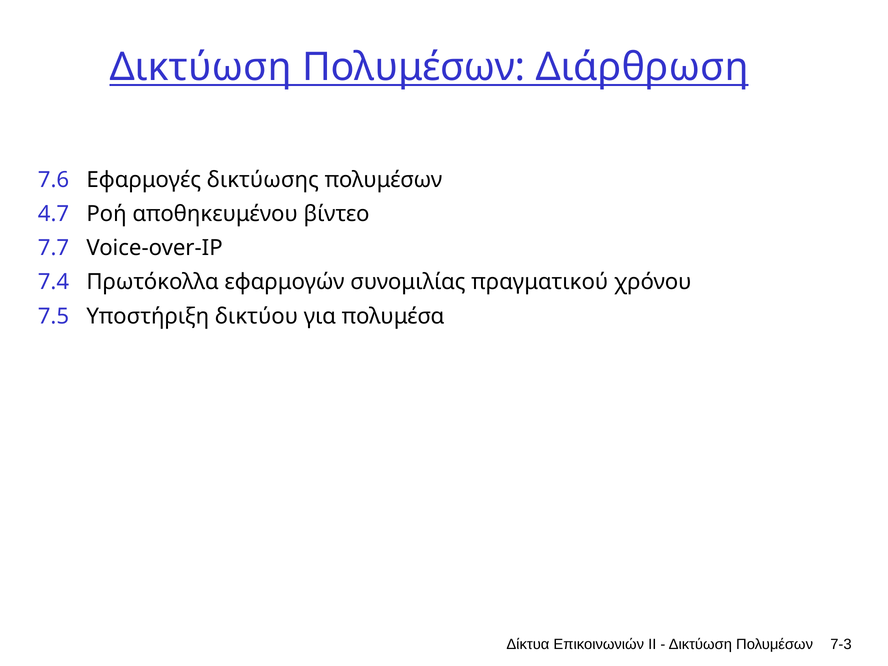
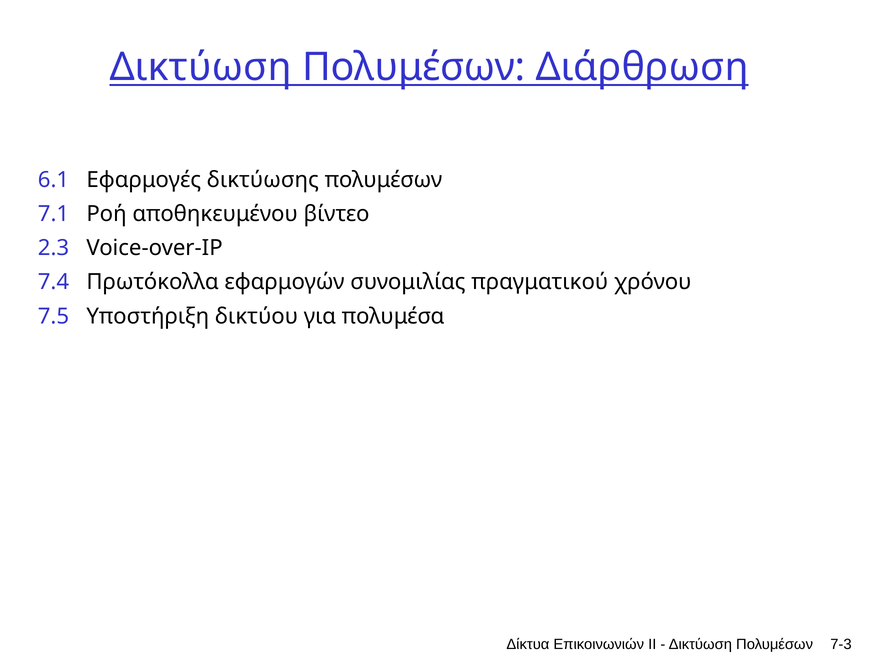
7.6: 7.6 -> 6.1
4.7: 4.7 -> 7.1
7.7: 7.7 -> 2.3
